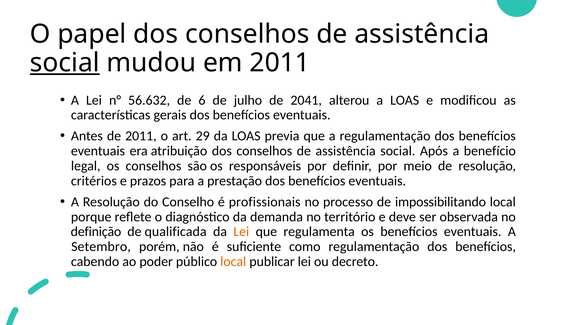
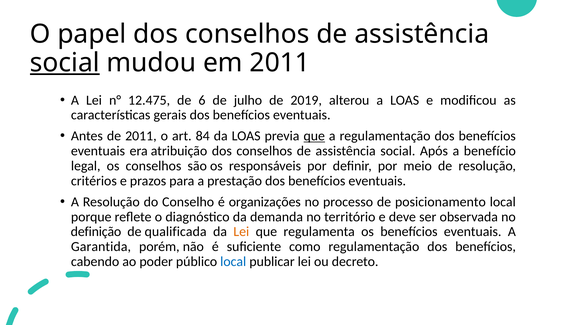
56.632: 56.632 -> 12.475
2041: 2041 -> 2019
29: 29 -> 84
que at (314, 136) underline: none -> present
profissionais: profissionais -> organizações
impossibilitando: impossibilitando -> posicionamento
Setembro: Setembro -> Garantida
local at (233, 261) colour: orange -> blue
